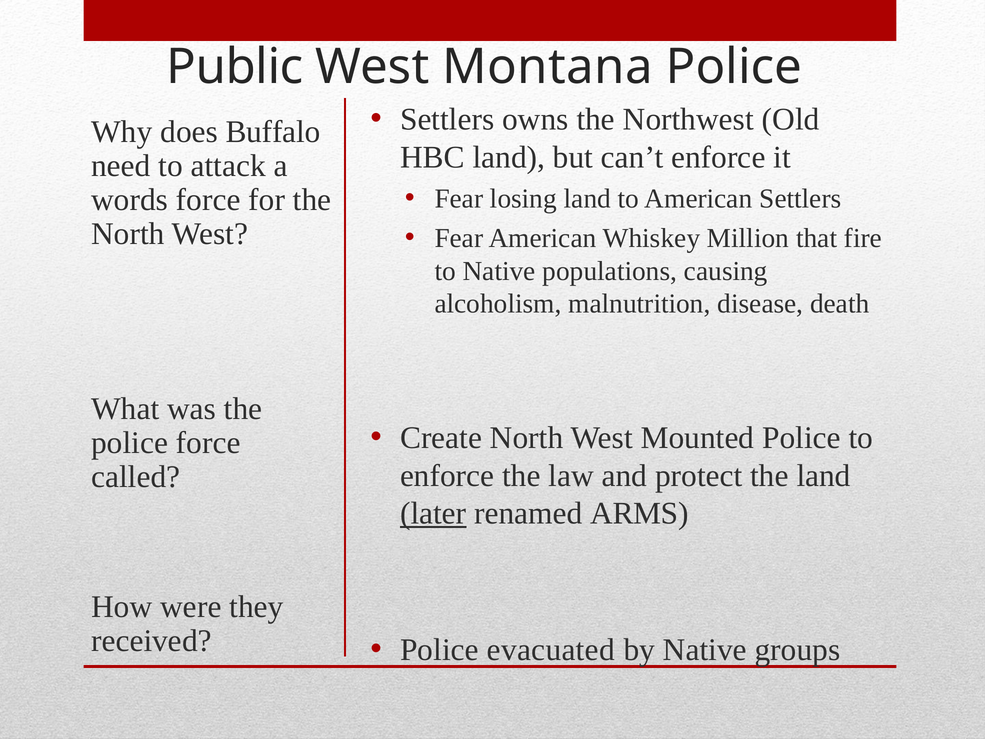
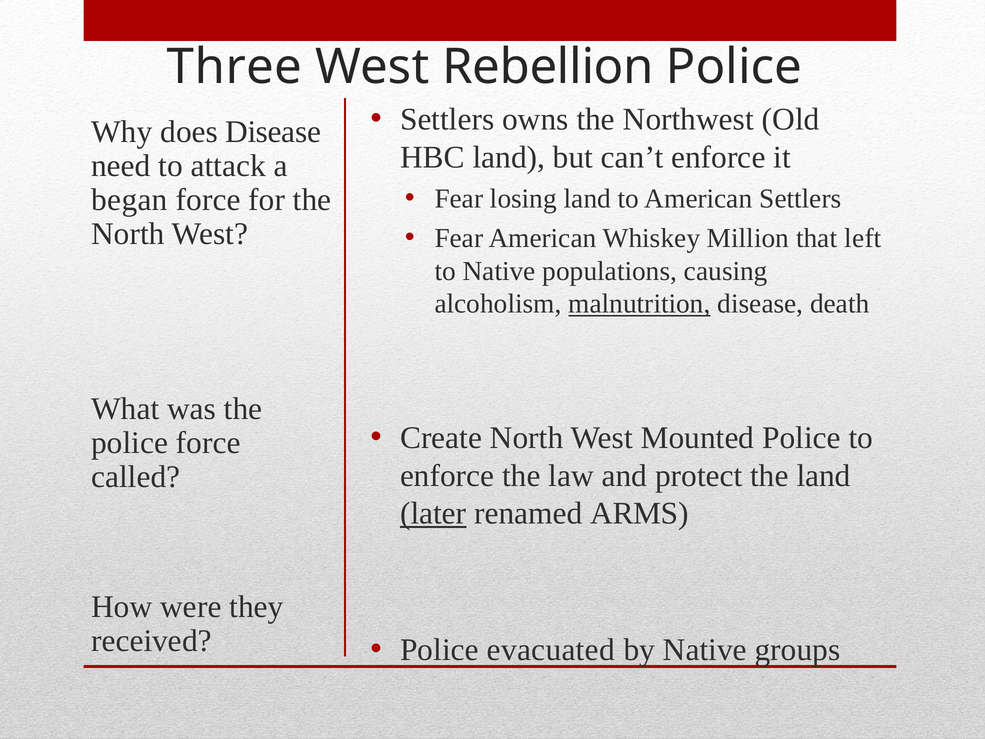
Public: Public -> Three
Montana: Montana -> Rebellion
does Buffalo: Buffalo -> Disease
words: words -> began
fire: fire -> left
malnutrition underline: none -> present
